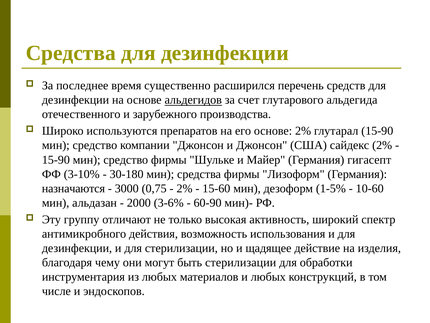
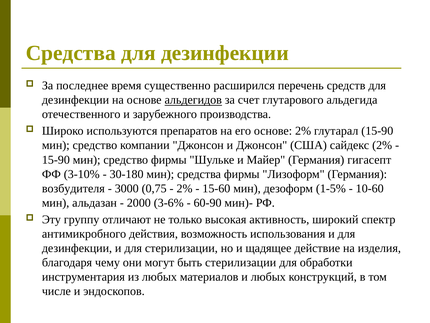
назначаются: назначаются -> возбудителя
